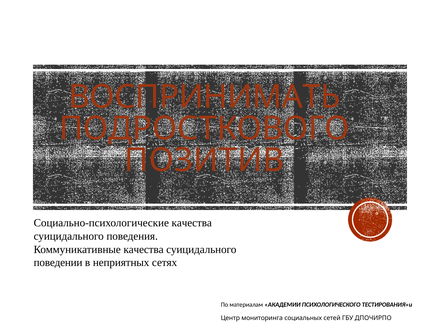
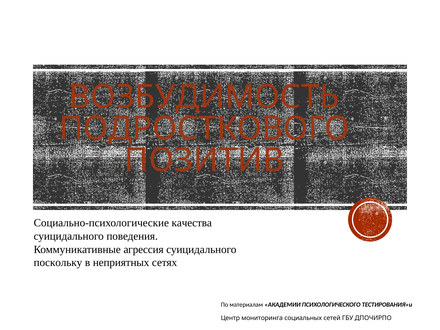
ВОСПРИНИМАТЬ: ВОСПРИНИМАТЬ -> ВОЗБУДИМОСТЬ
Коммуникативные качества: качества -> агрессия
поведении: поведении -> поскольку
